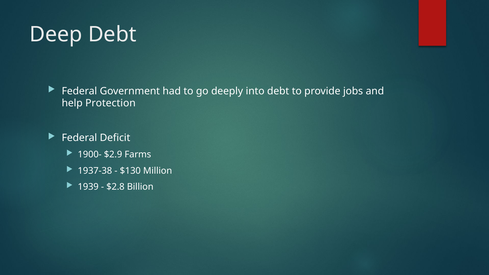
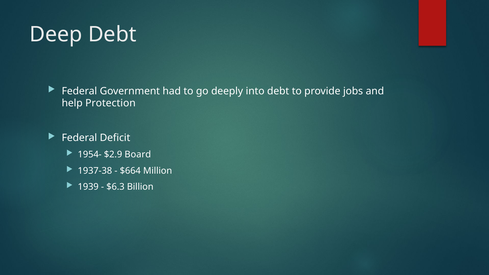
1900-: 1900- -> 1954-
Farms: Farms -> Board
$130: $130 -> $664
$2.8: $2.8 -> $6.3
